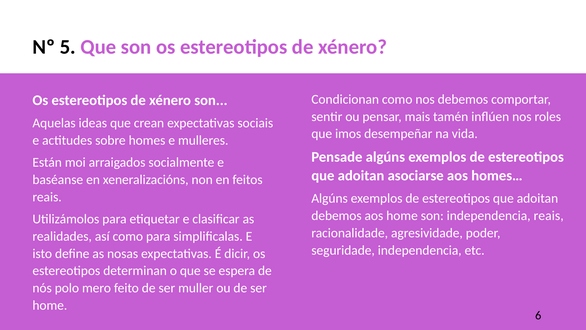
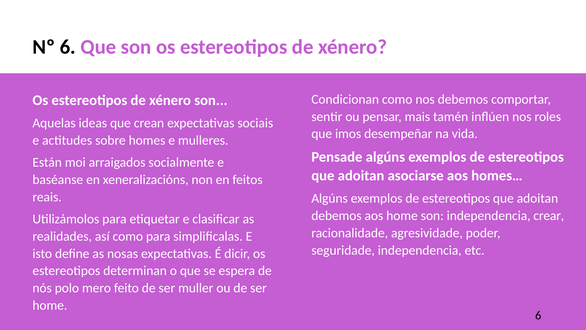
Nº 5: 5 -> 6
independencia reais: reais -> crear
